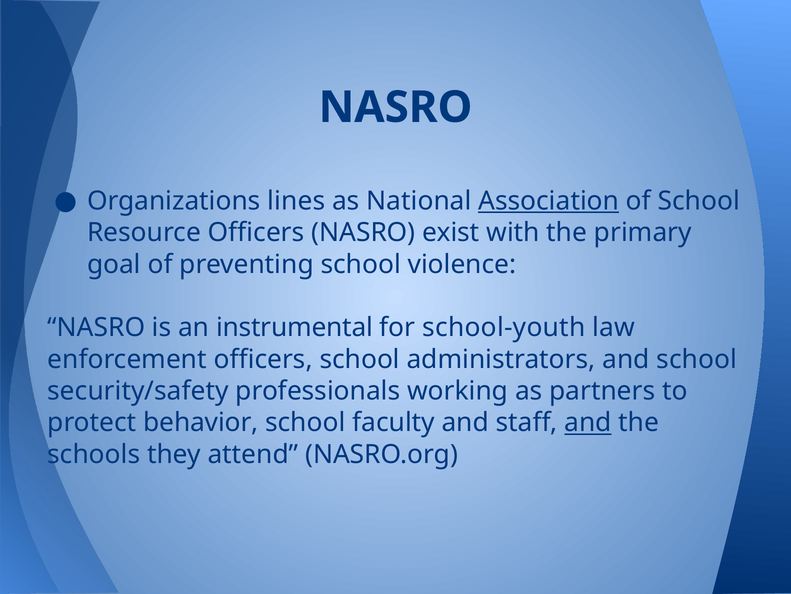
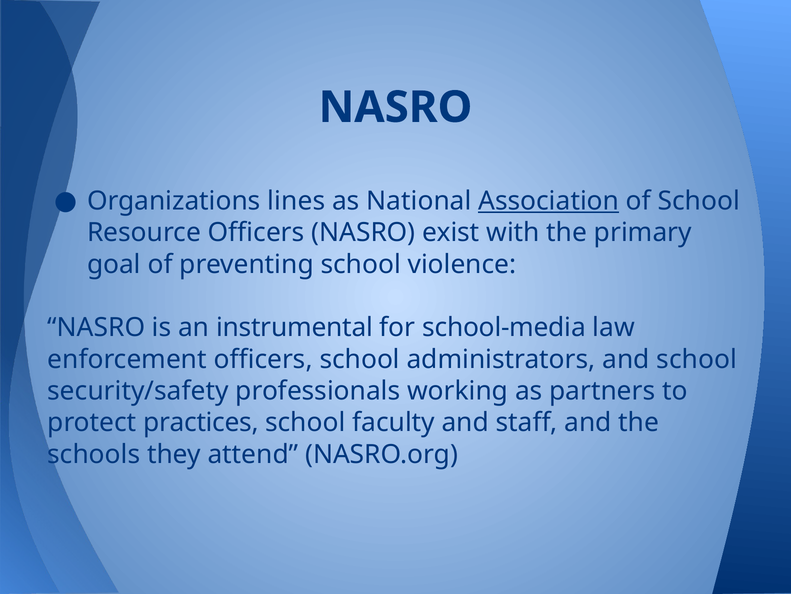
school-youth: school-youth -> school-media
behavior: behavior -> practices
and at (588, 422) underline: present -> none
